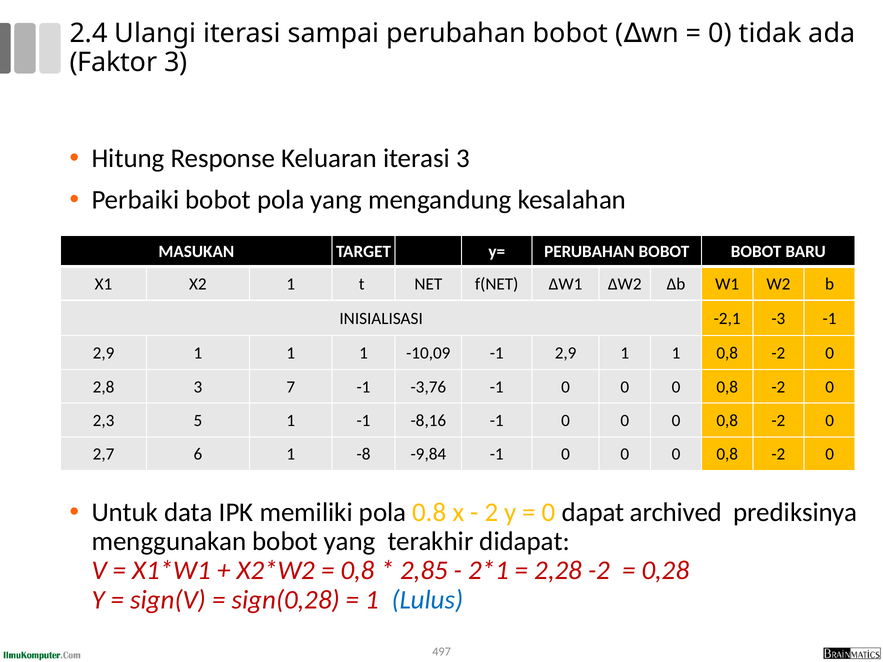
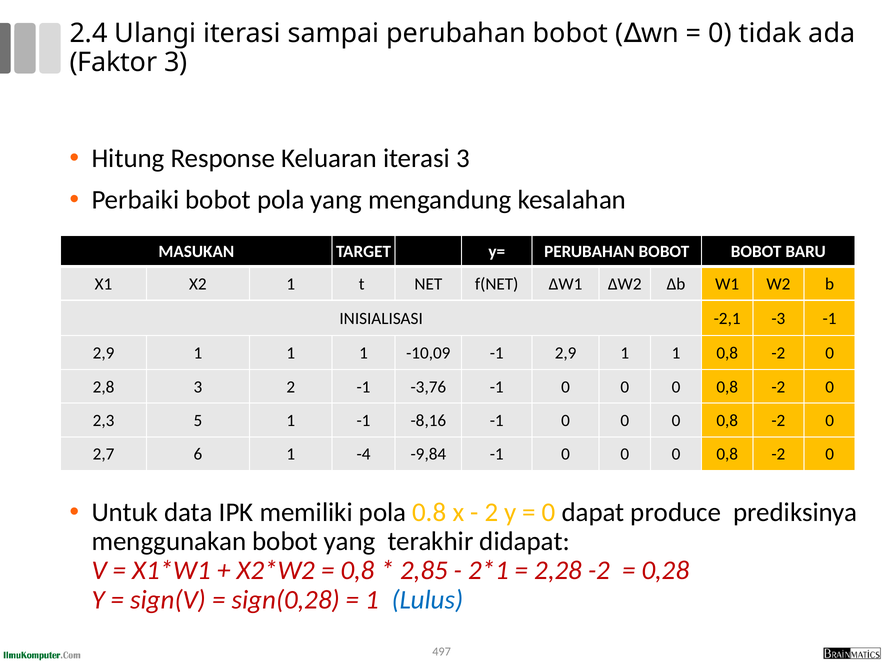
3 7: 7 -> 2
-8: -8 -> -4
archived: archived -> produce
